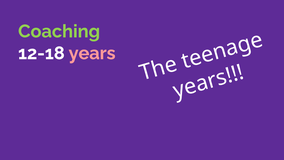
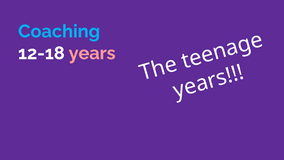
Coaching colour: light green -> light blue
